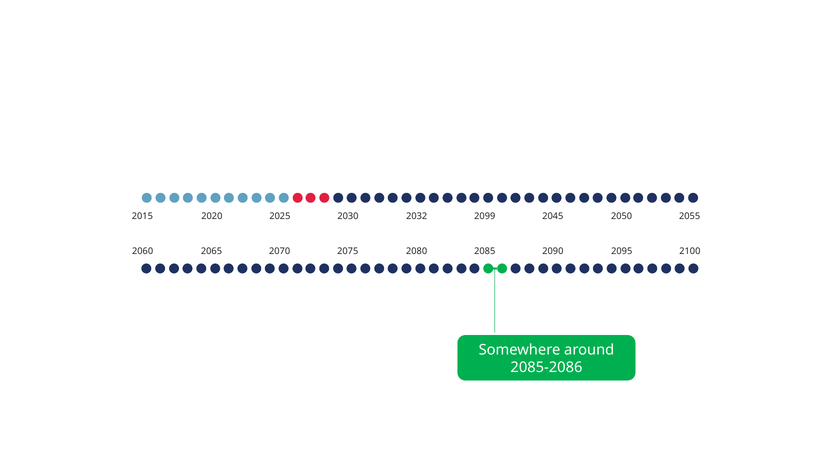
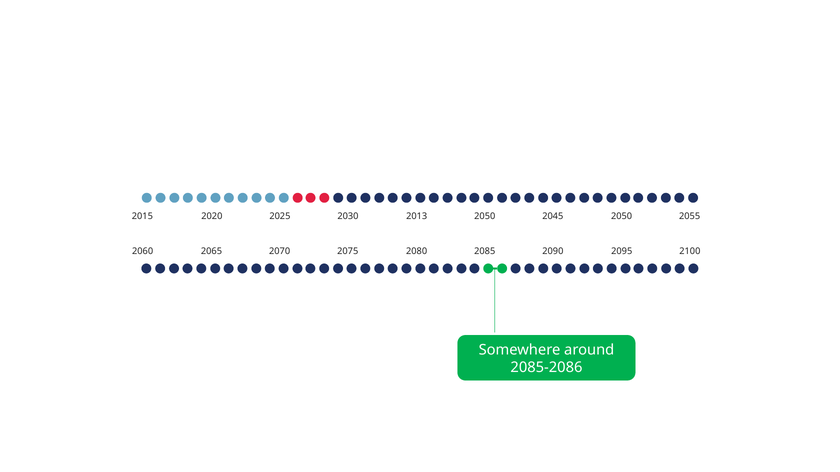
2032: 2032 -> 2013
2099 at (485, 217): 2099 -> 2050
